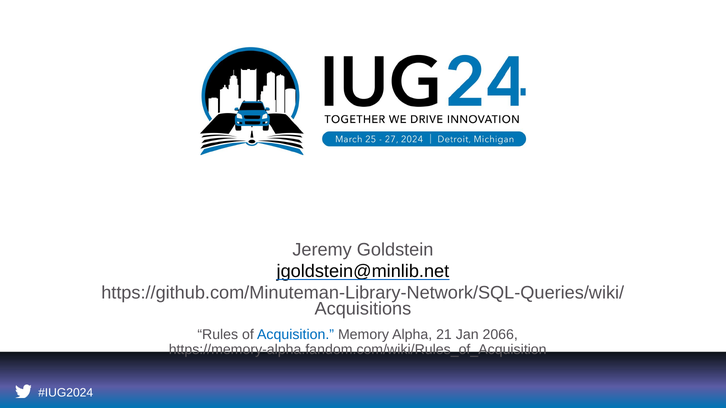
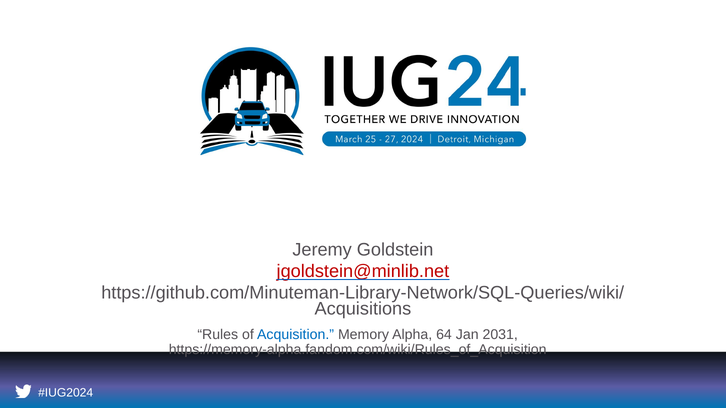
jgoldstein@minlib.net colour: black -> red
21: 21 -> 64
2066: 2066 -> 2031
